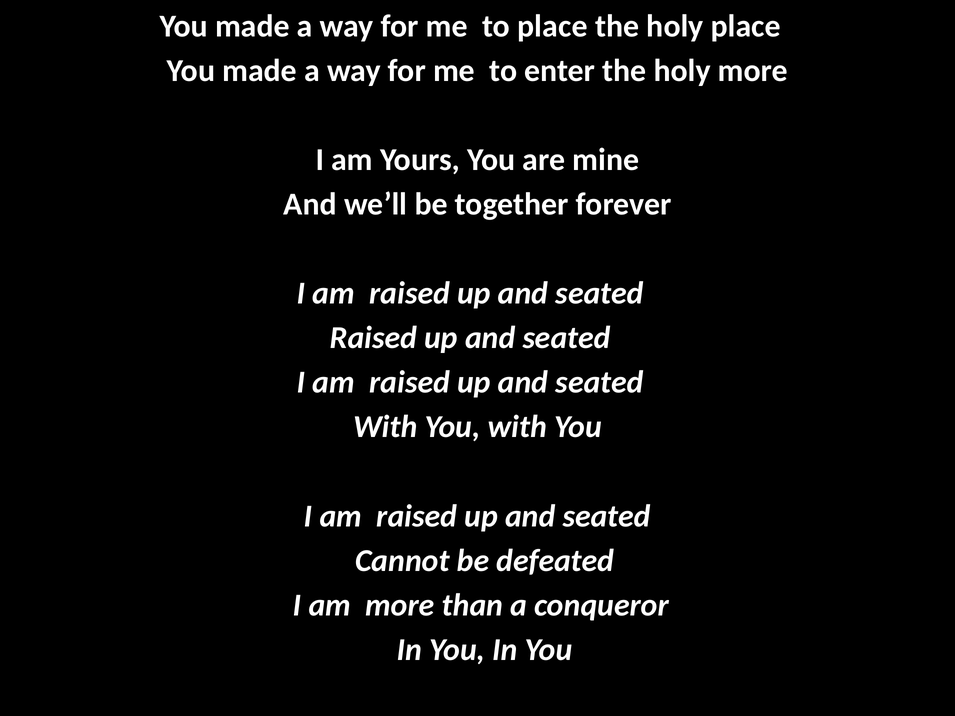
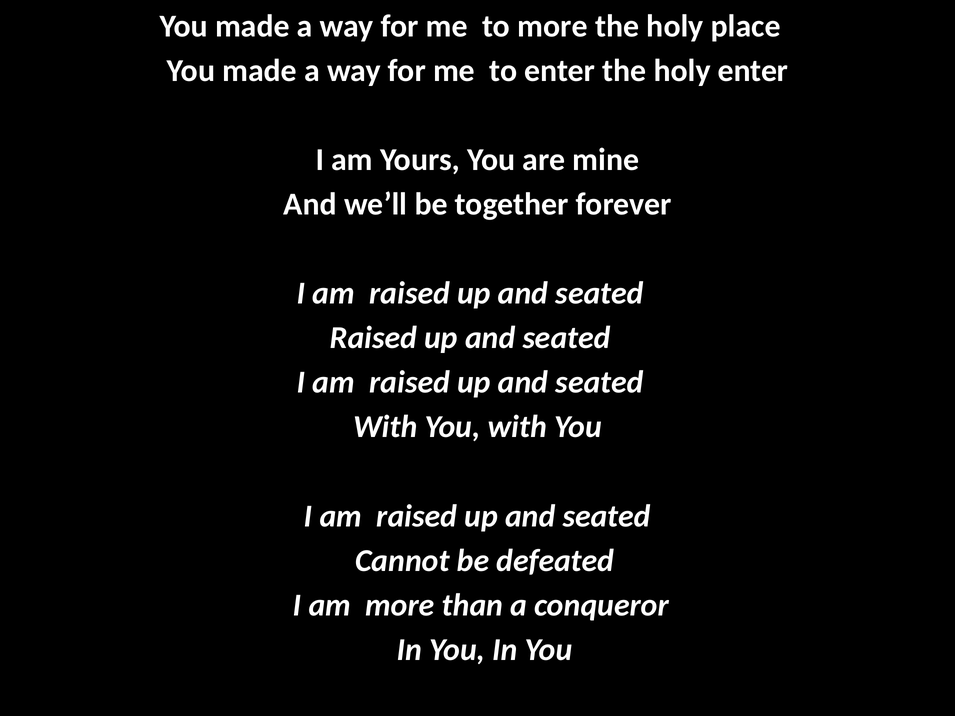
to place: place -> more
holy more: more -> enter
